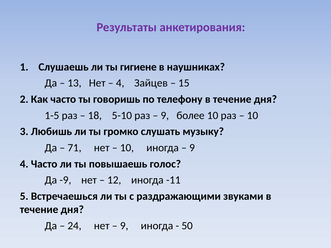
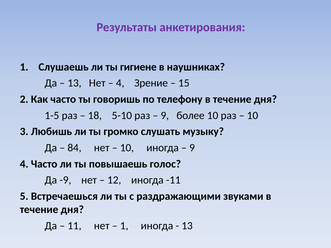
Зайцев: Зайцев -> Зрение
71: 71 -> 84
24: 24 -> 11
9 at (124, 226): 9 -> 1
50 at (187, 226): 50 -> 13
